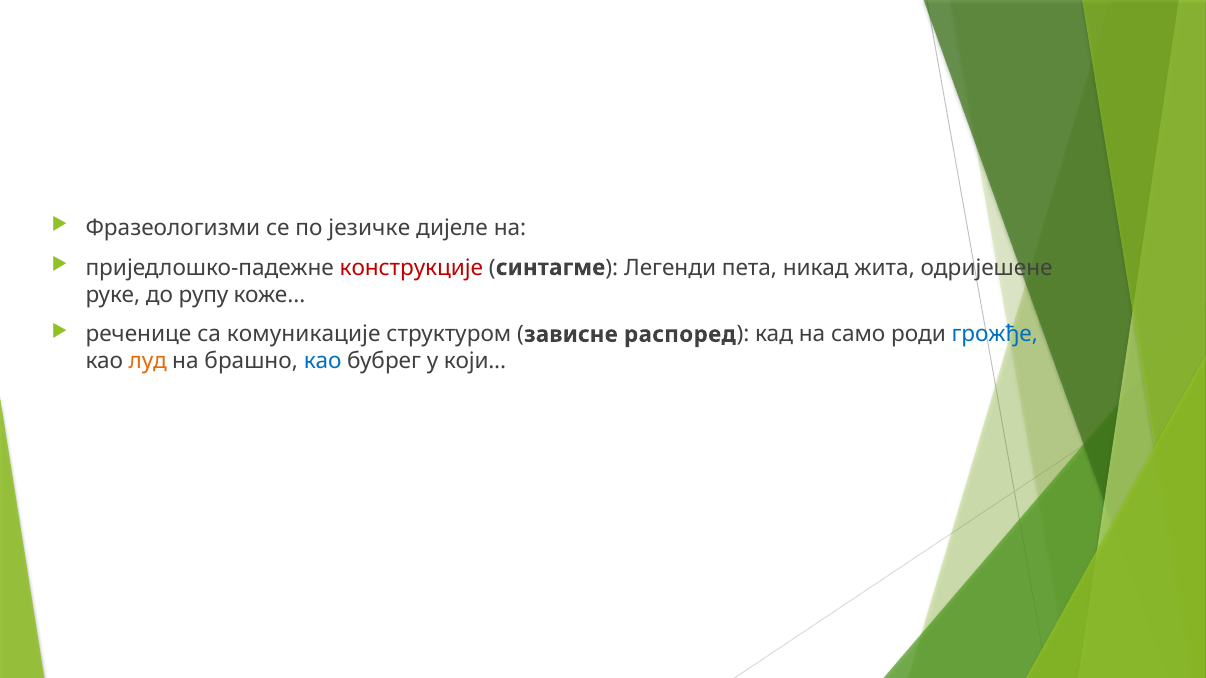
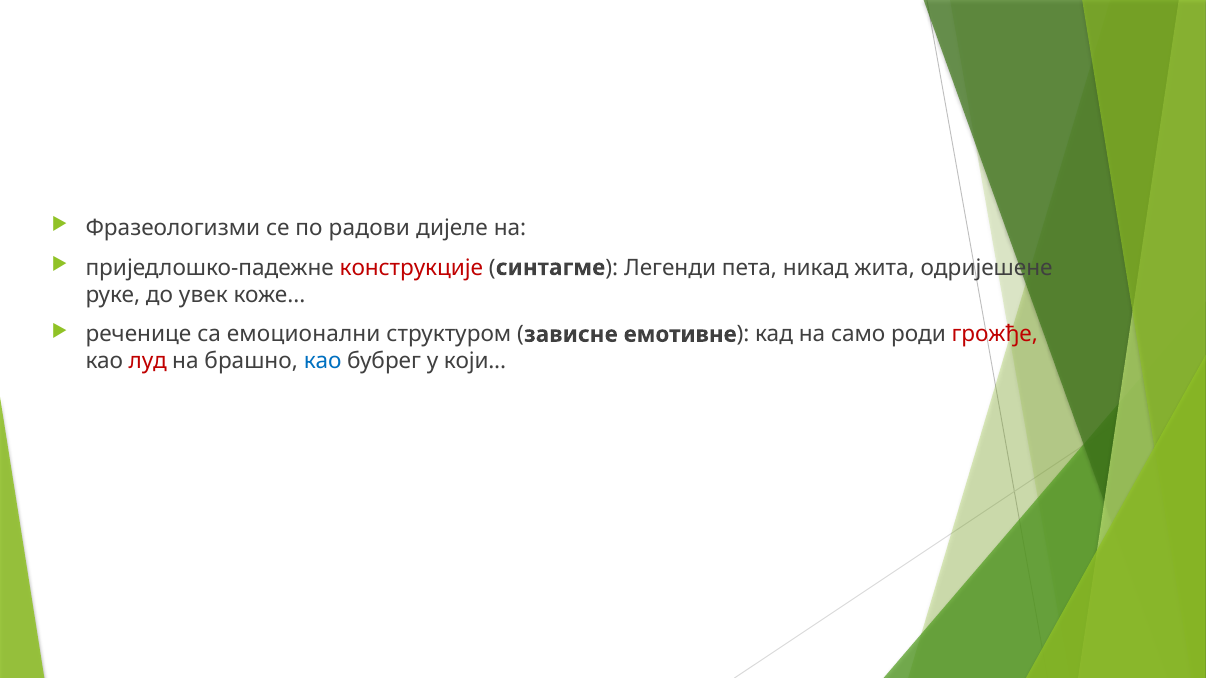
језичке: језичке -> радови
рупу: рупу -> увек
комуникације: комуникације -> емоционални
распоред: распоред -> емотивне
грожђе colour: blue -> red
луд colour: orange -> red
